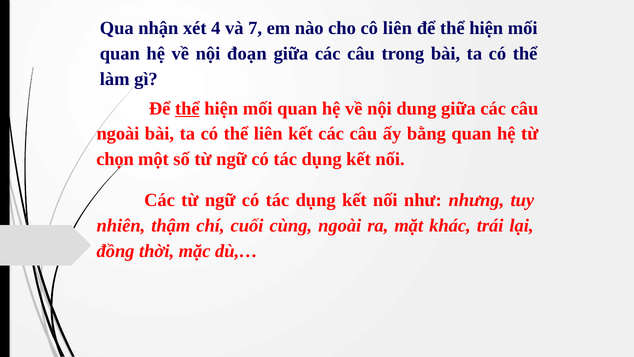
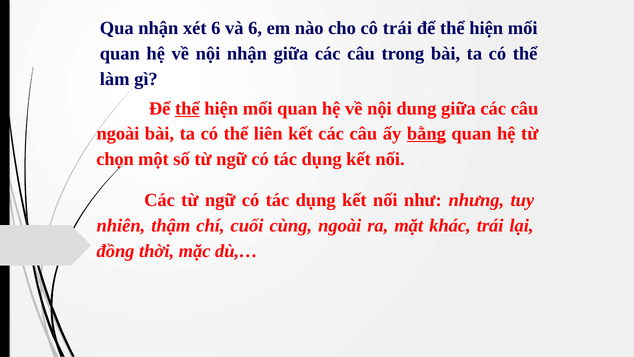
xét 4: 4 -> 6
và 7: 7 -> 6
cô liên: liên -> trái
nội đoạn: đoạn -> nhận
bằng underline: none -> present
